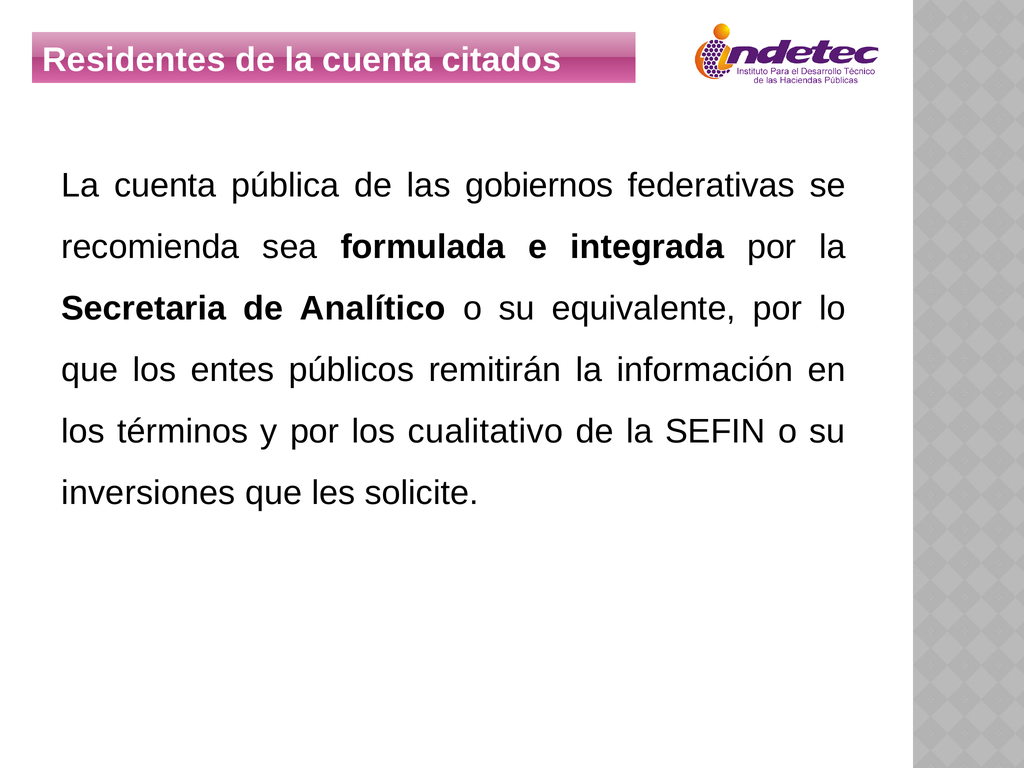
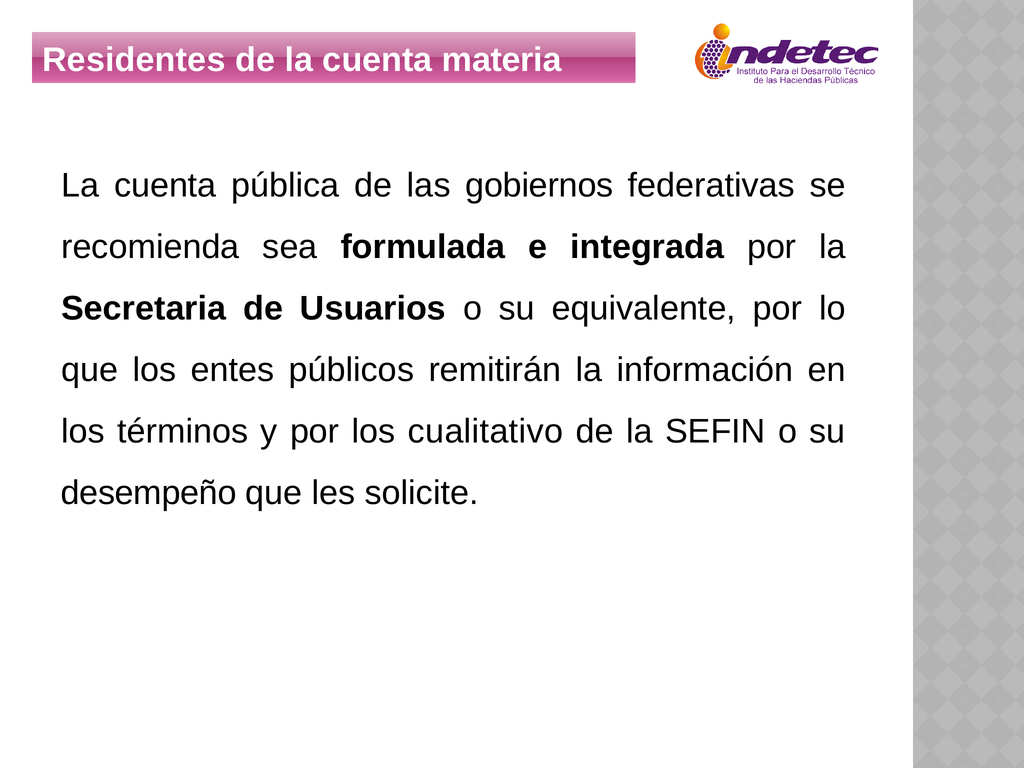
citados: citados -> materia
Analítico: Analítico -> Usuarios
inversiones: inversiones -> desempeño
